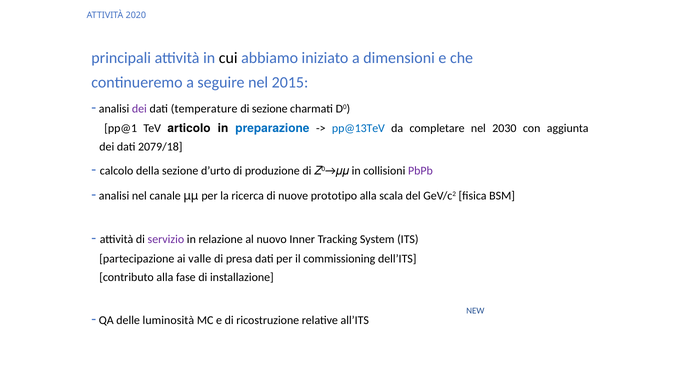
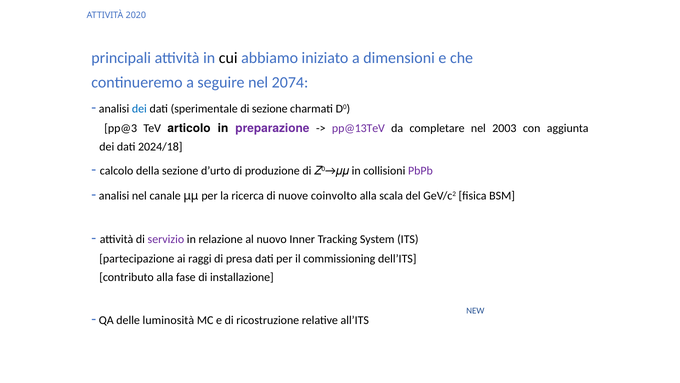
2015: 2015 -> 2074
dei at (139, 109) colour: purple -> blue
temperature: temperature -> sperimentale
pp@1: pp@1 -> pp@3
preparazione colour: blue -> purple
pp@13TeV colour: blue -> purple
2030: 2030 -> 2003
2079/18: 2079/18 -> 2024/18
prototipo: prototipo -> coinvolto
valle: valle -> raggi
